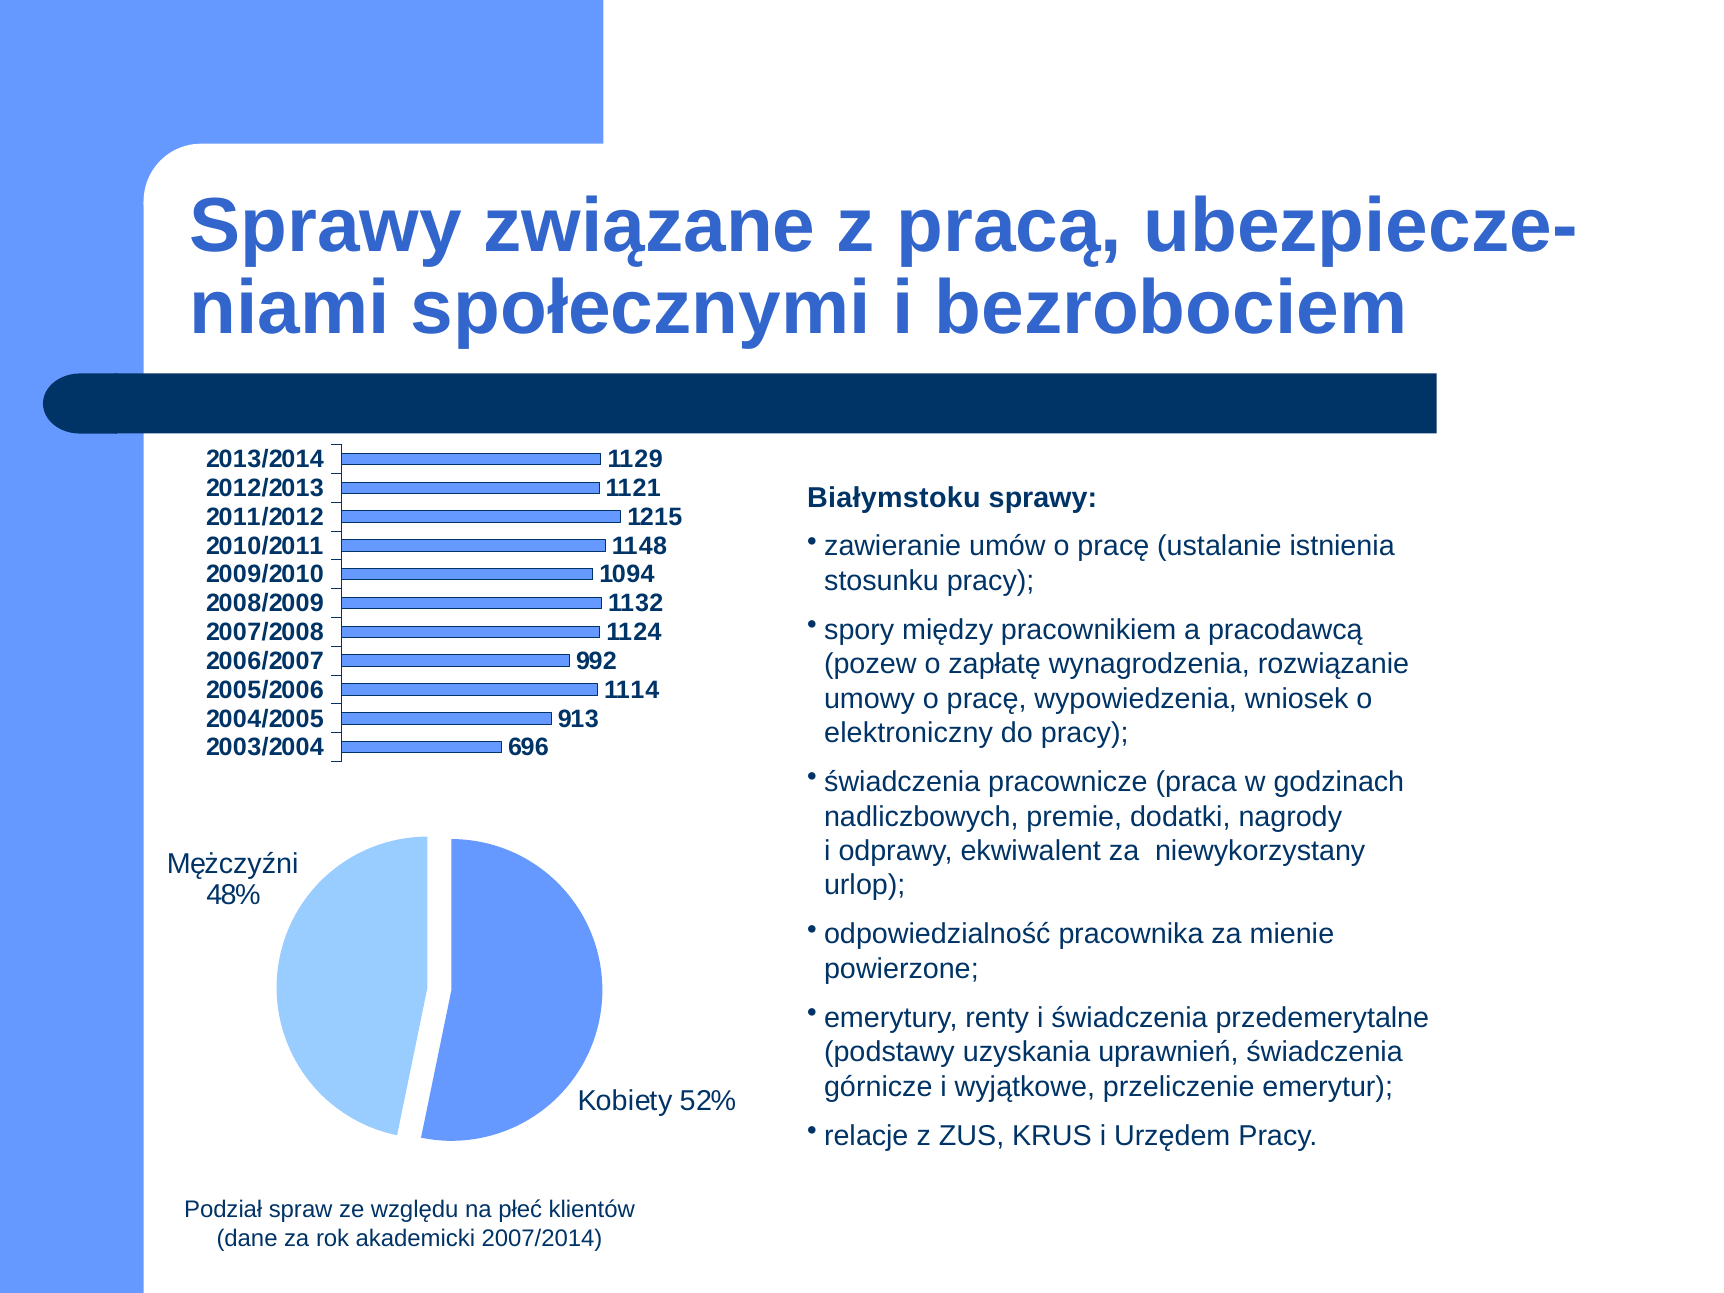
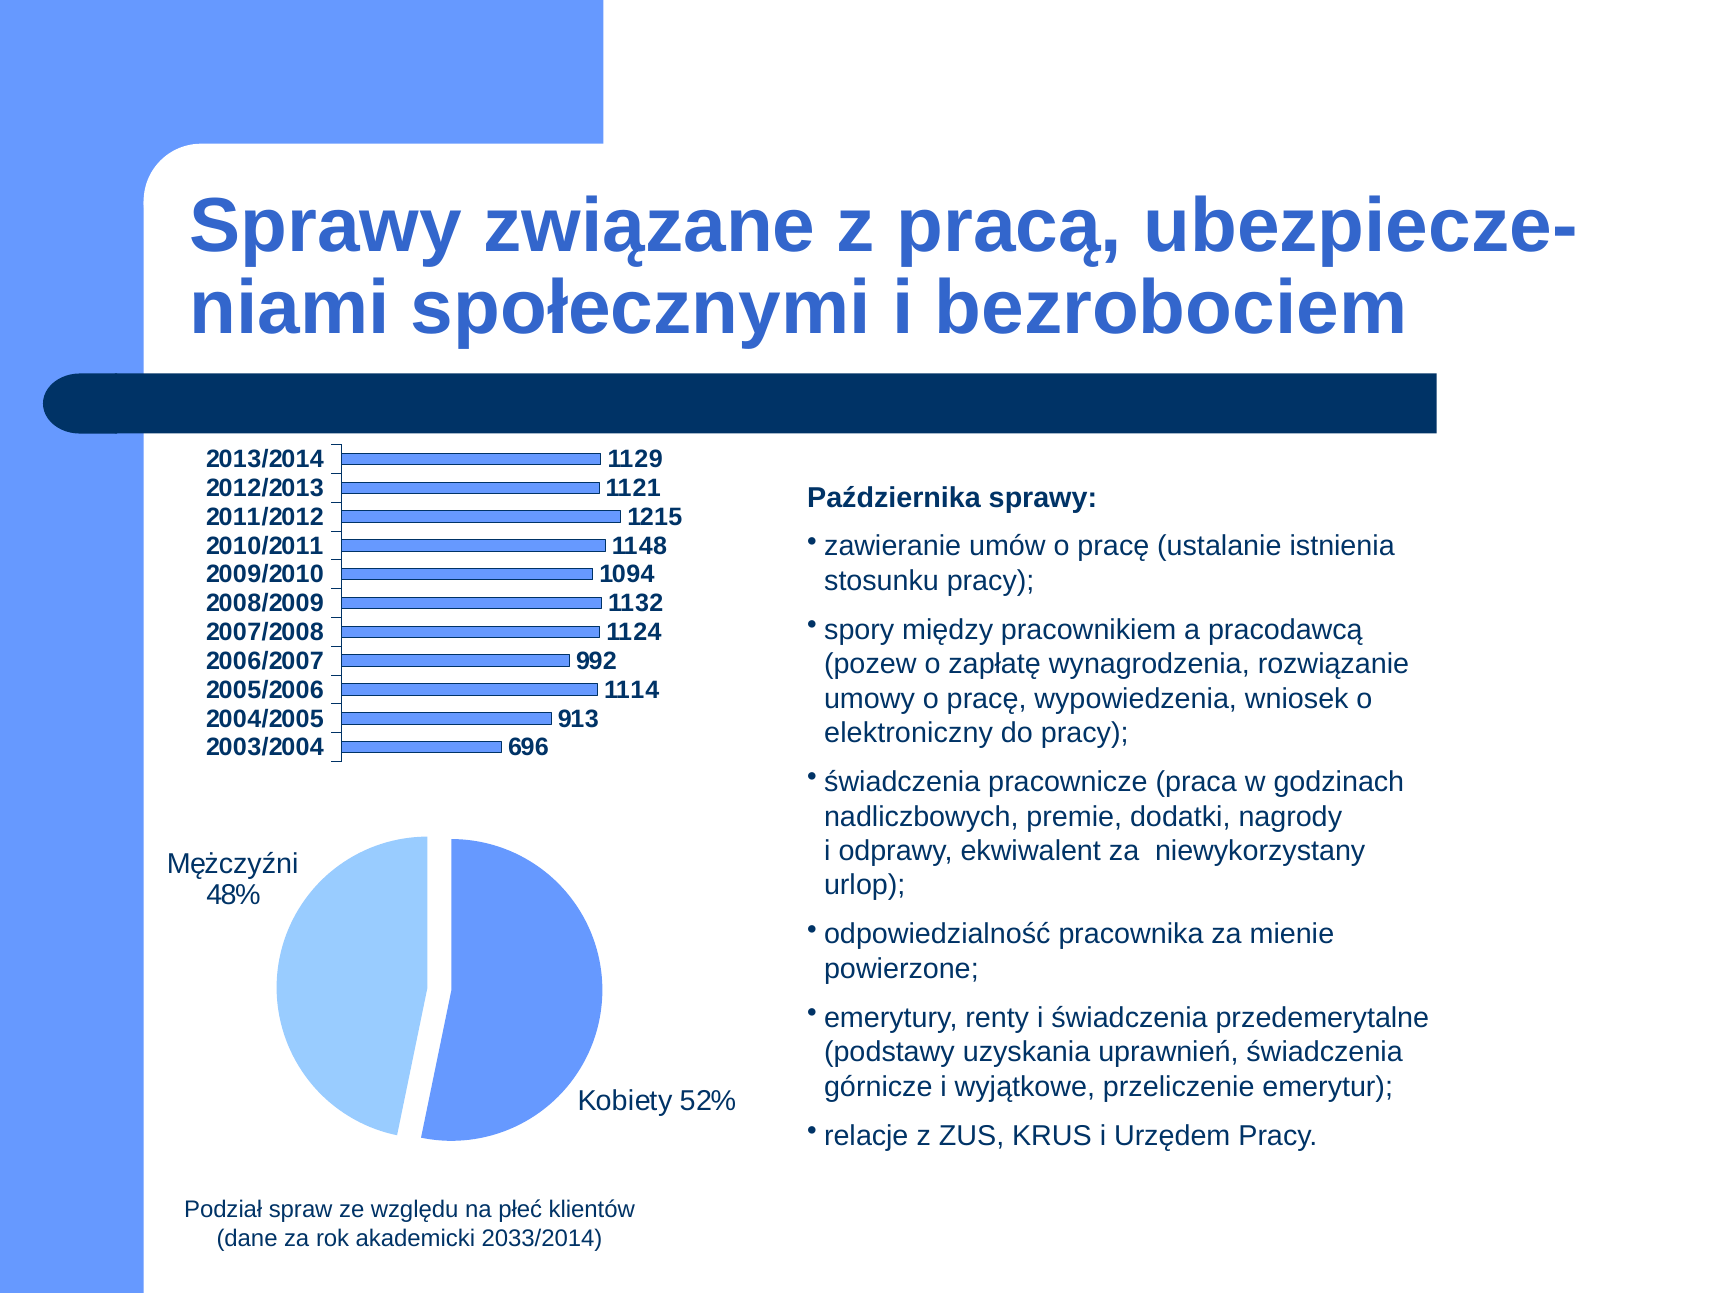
Białymstoku: Białymstoku -> Października
2007/2014: 2007/2014 -> 2033/2014
